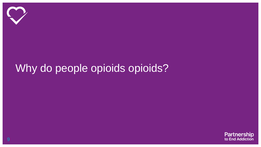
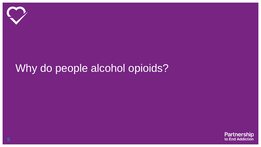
people opioids: opioids -> alcohol
